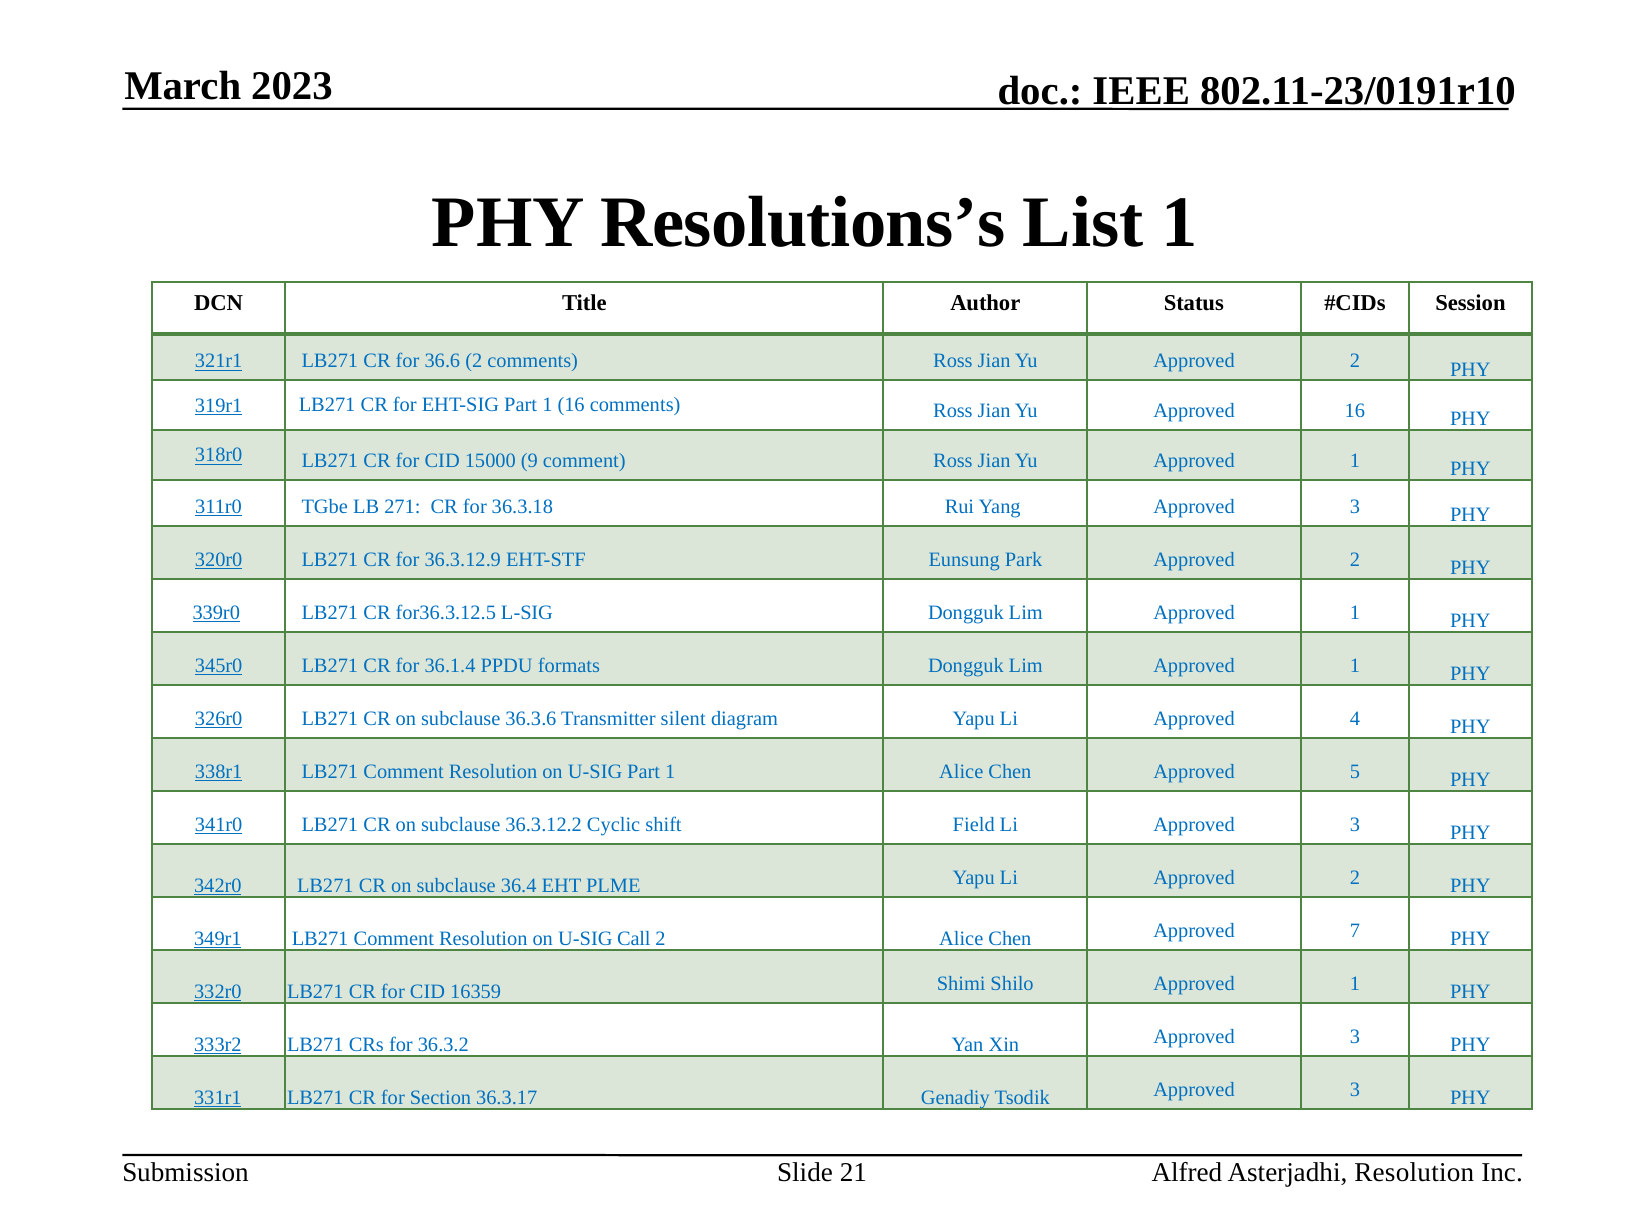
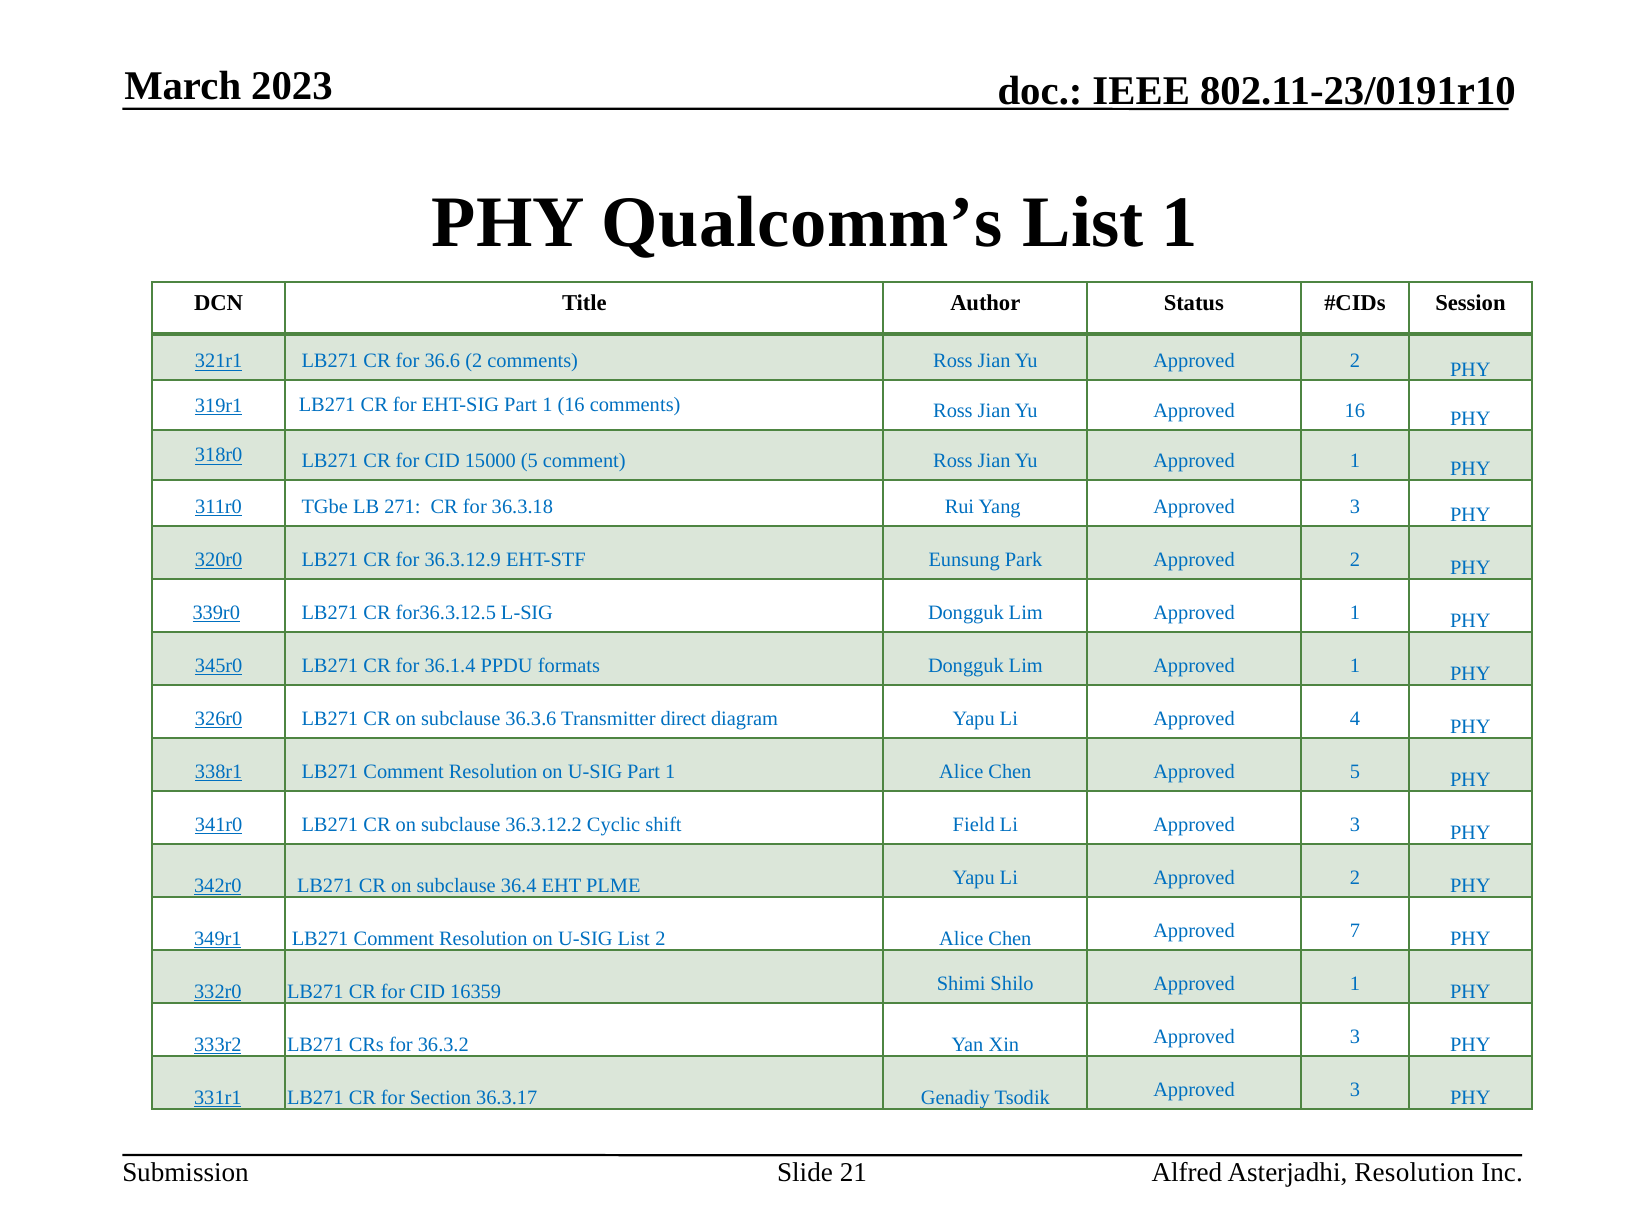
Resolutions’s: Resolutions’s -> Qualcomm’s
15000 9: 9 -> 5
silent: silent -> direct
U-SIG Call: Call -> List
